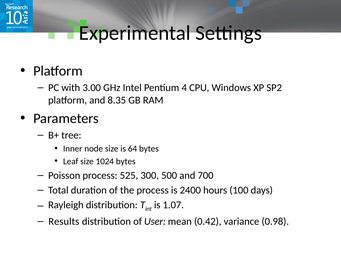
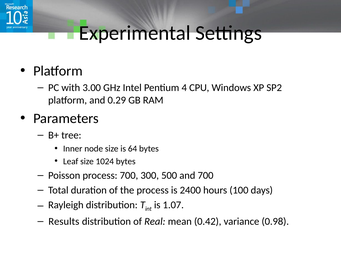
8.35: 8.35 -> 0.29
process 525: 525 -> 700
User: User -> Real
